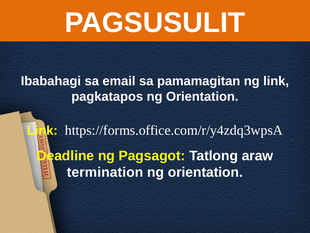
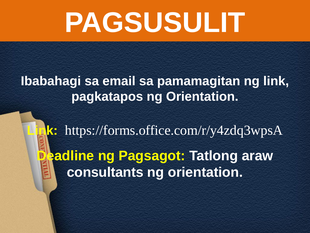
termination: termination -> consultants
